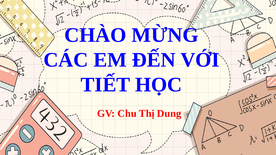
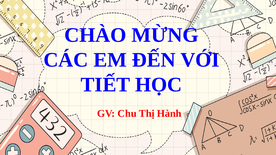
Dung: Dung -> Hành
